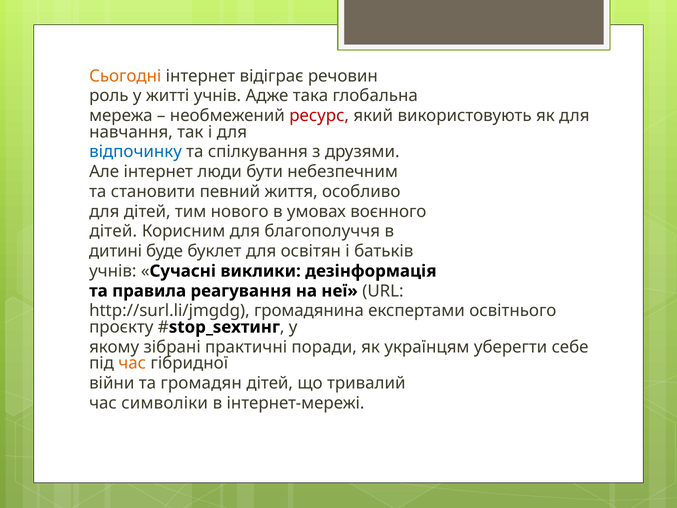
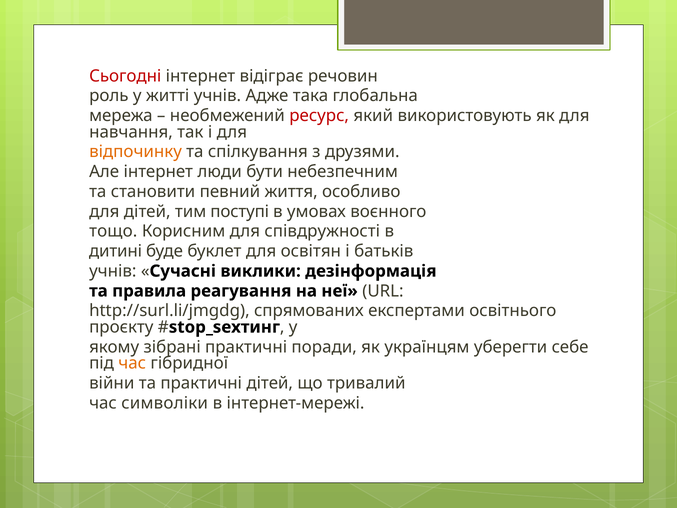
Сьогодні colour: orange -> red
відпочинку colour: blue -> orange
нового: нового -> поступі
дітей at (113, 231): дітей -> тощо
благополуччя: благополуччя -> співдружності
громадянина: громадянина -> спрямованих
та громадян: громадян -> практичні
